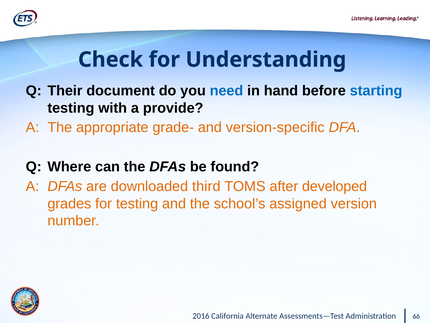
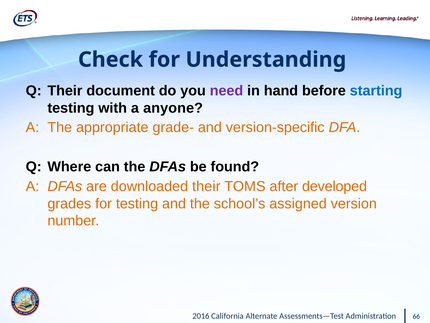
need colour: blue -> purple
provide: provide -> anyone
downloaded third: third -> their
